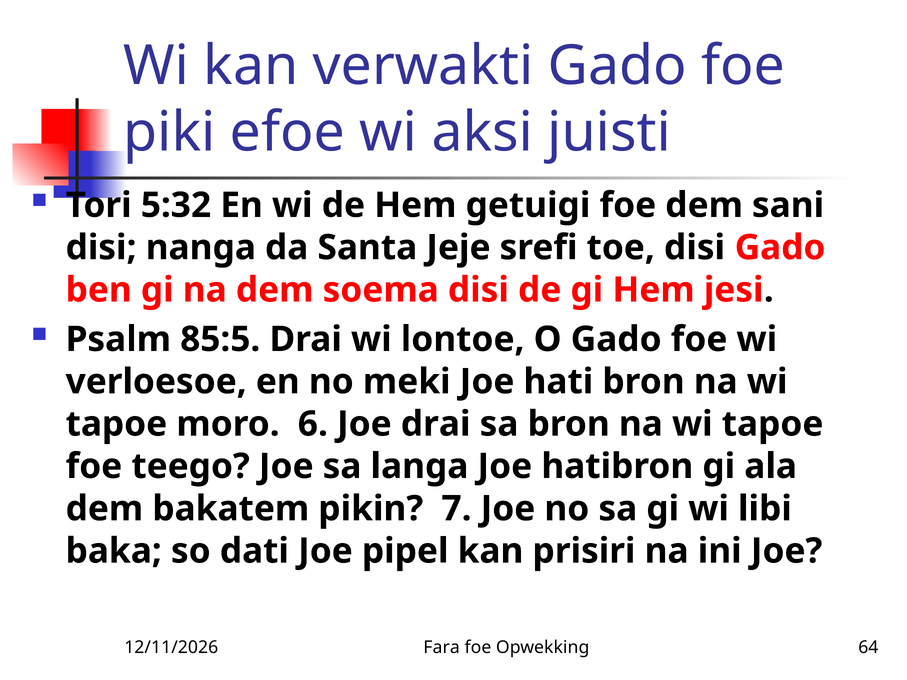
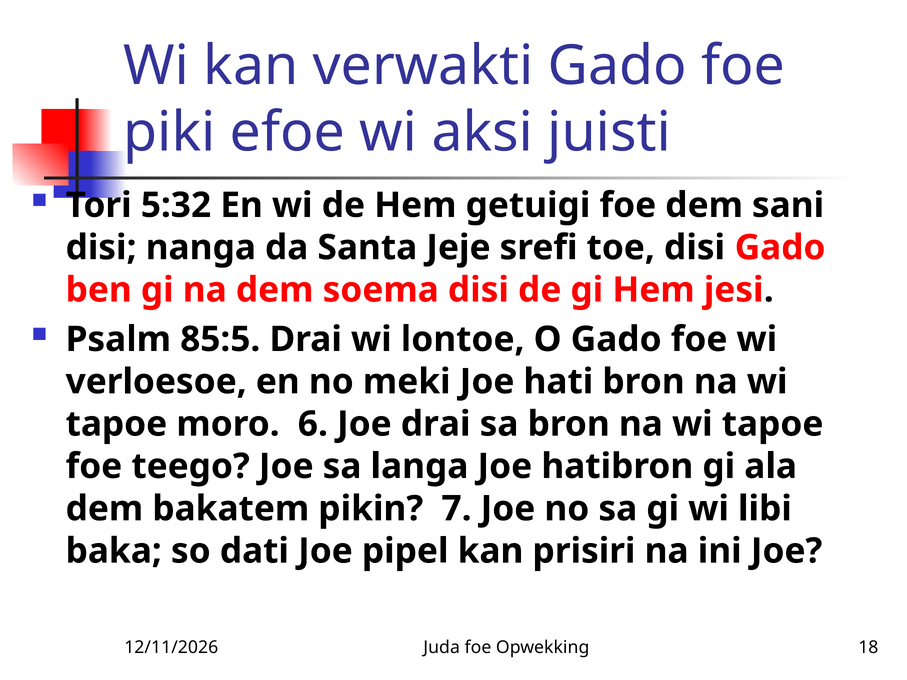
Fara: Fara -> Juda
64: 64 -> 18
